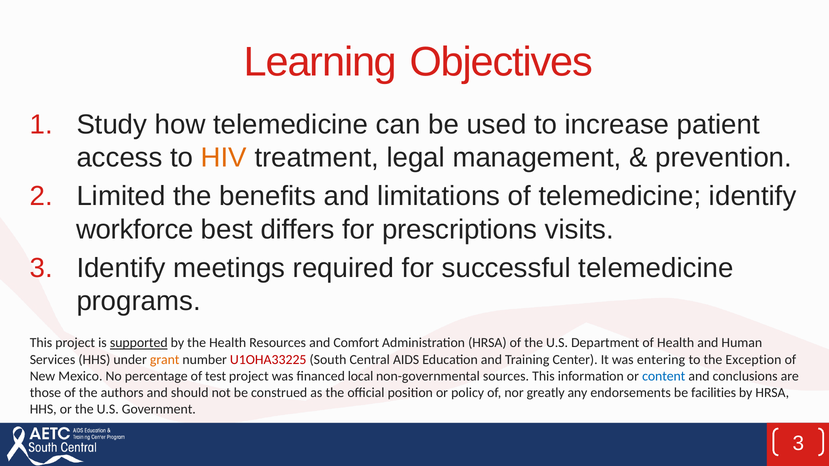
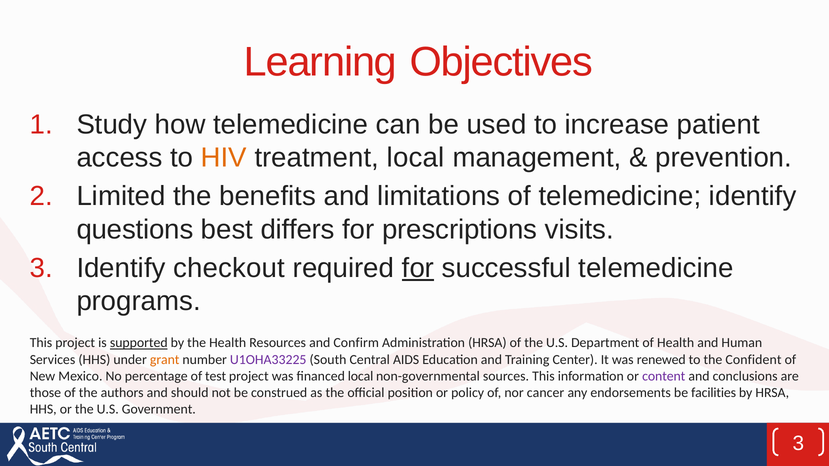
treatment legal: legal -> local
workforce: workforce -> questions
meetings: meetings -> checkout
for at (418, 268) underline: none -> present
Comfort: Comfort -> Confirm
U1OHA33225 colour: red -> purple
entering: entering -> renewed
Exception: Exception -> Confident
content colour: blue -> purple
greatly: greatly -> cancer
